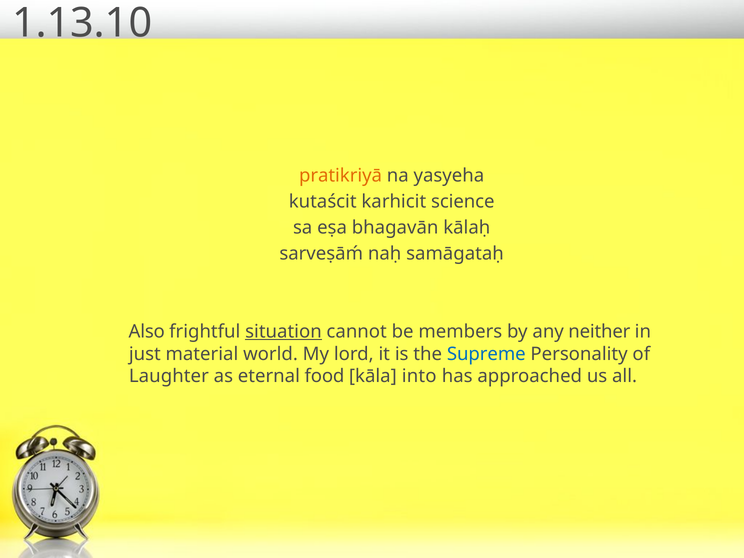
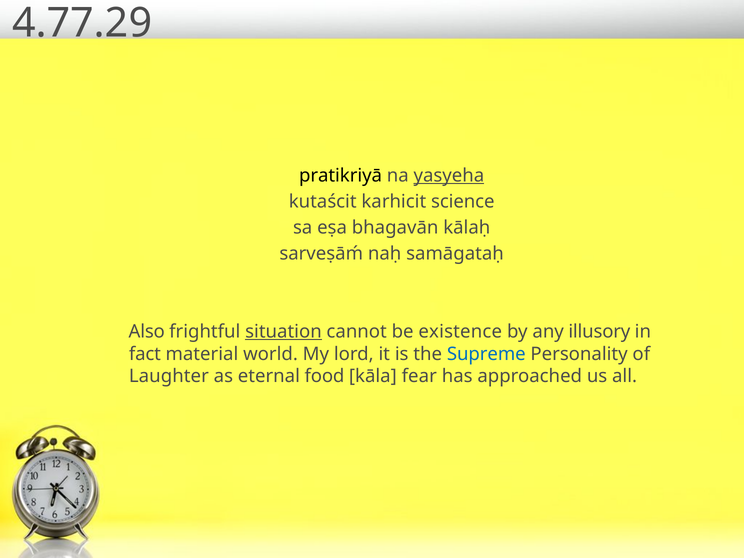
1.13.10: 1.13.10 -> 4.77.29
pratikriyā colour: orange -> black
yasyeha underline: none -> present
members: members -> existence
neither: neither -> illusory
just: just -> fact
into: into -> fear
